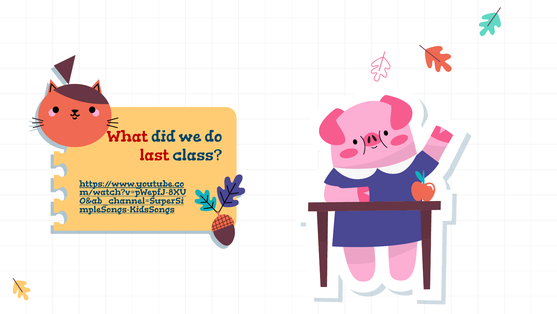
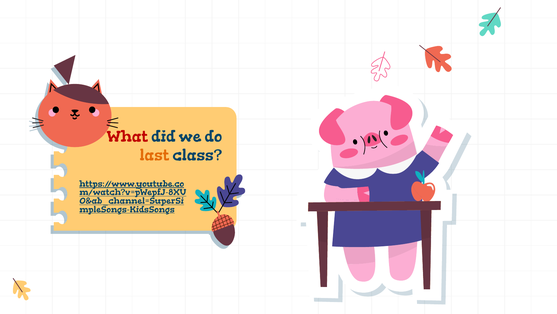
last colour: red -> orange
